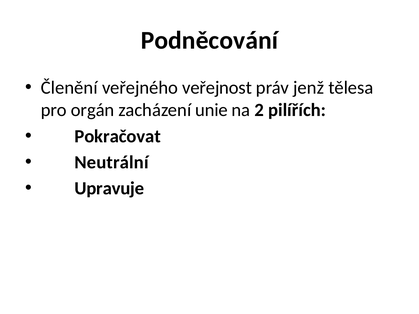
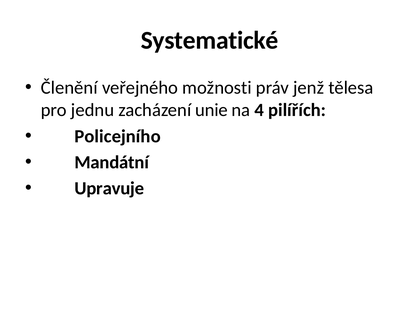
Podněcování: Podněcování -> Systematické
veřejnost: veřejnost -> možnosti
orgán: orgán -> jednu
2: 2 -> 4
Pokračovat: Pokračovat -> Policejního
Neutrální: Neutrální -> Mandátní
